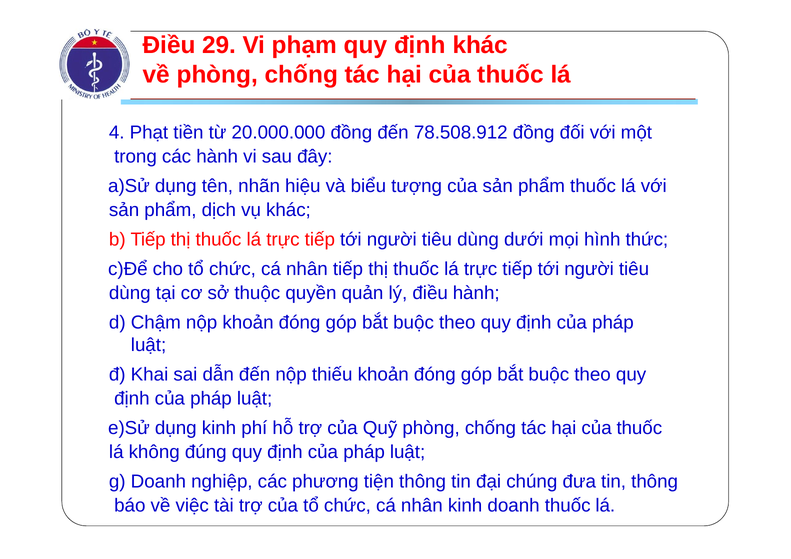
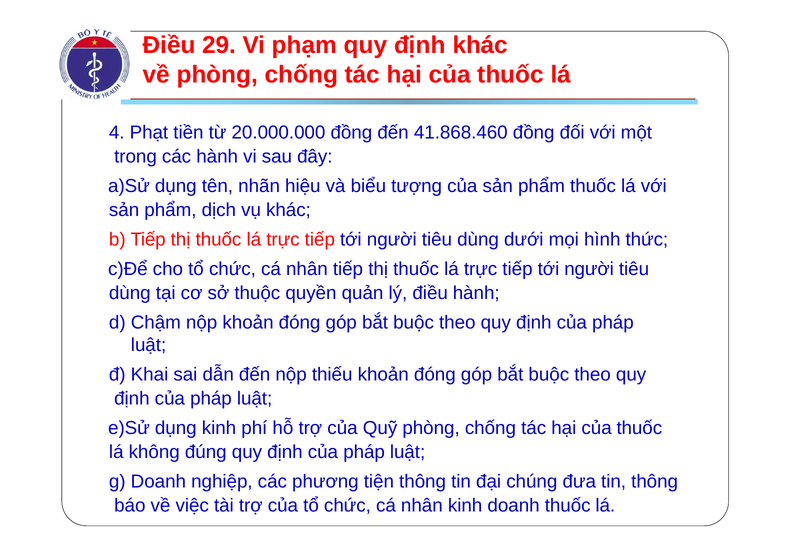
78.508.912: 78.508.912 -> 41.868.460
